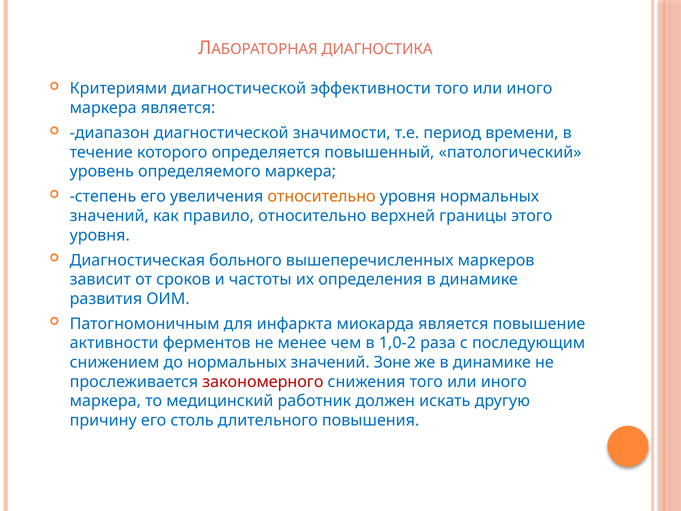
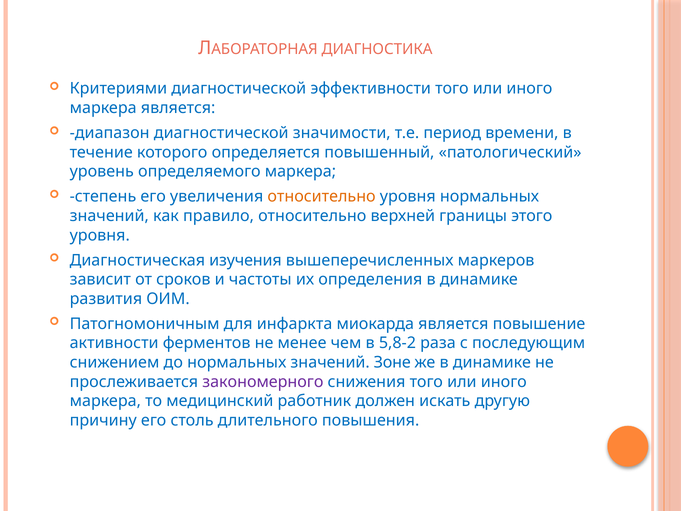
больного: больного -> изучения
1,0-2: 1,0-2 -> 5,8-2
закономерного colour: red -> purple
